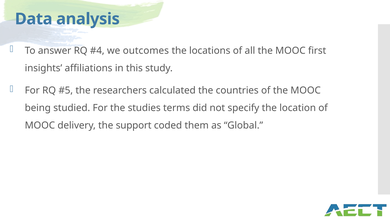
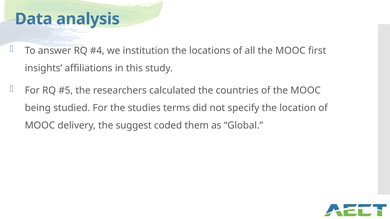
outcomes: outcomes -> institution
support: support -> suggest
